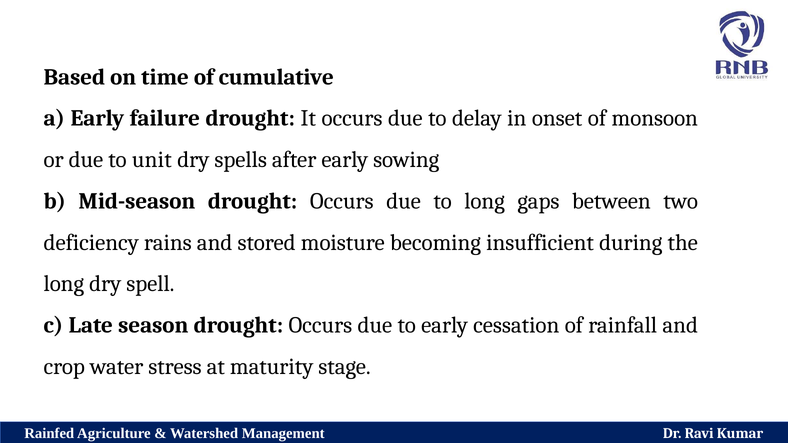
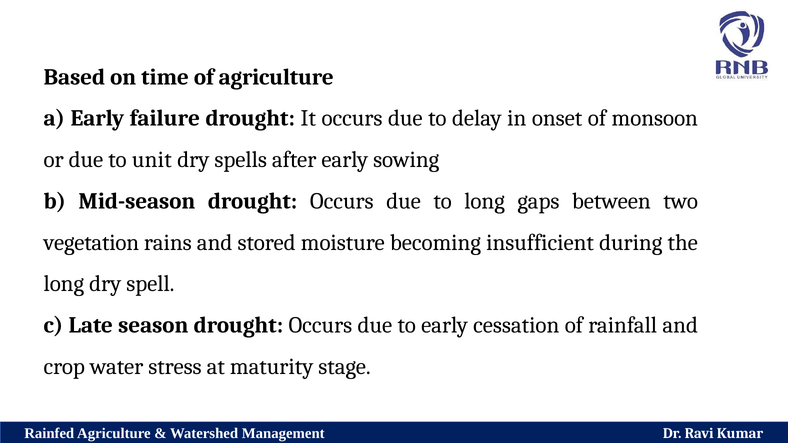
of cumulative: cumulative -> agriculture
deficiency: deficiency -> vegetation
